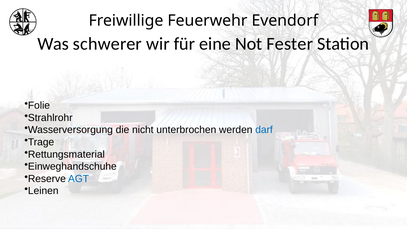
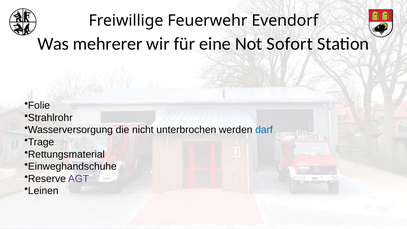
schwerer: schwerer -> mehrerer
Fester: Fester -> Sofort
AGT colour: blue -> purple
